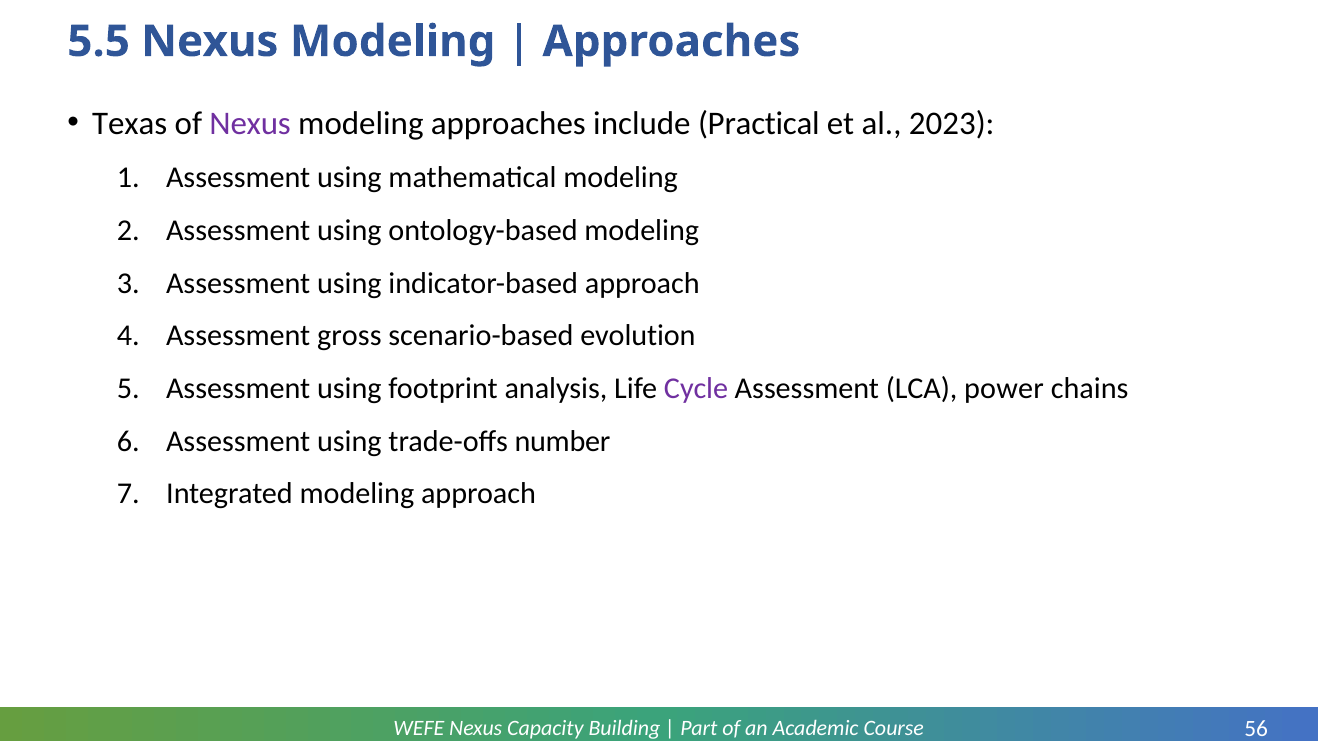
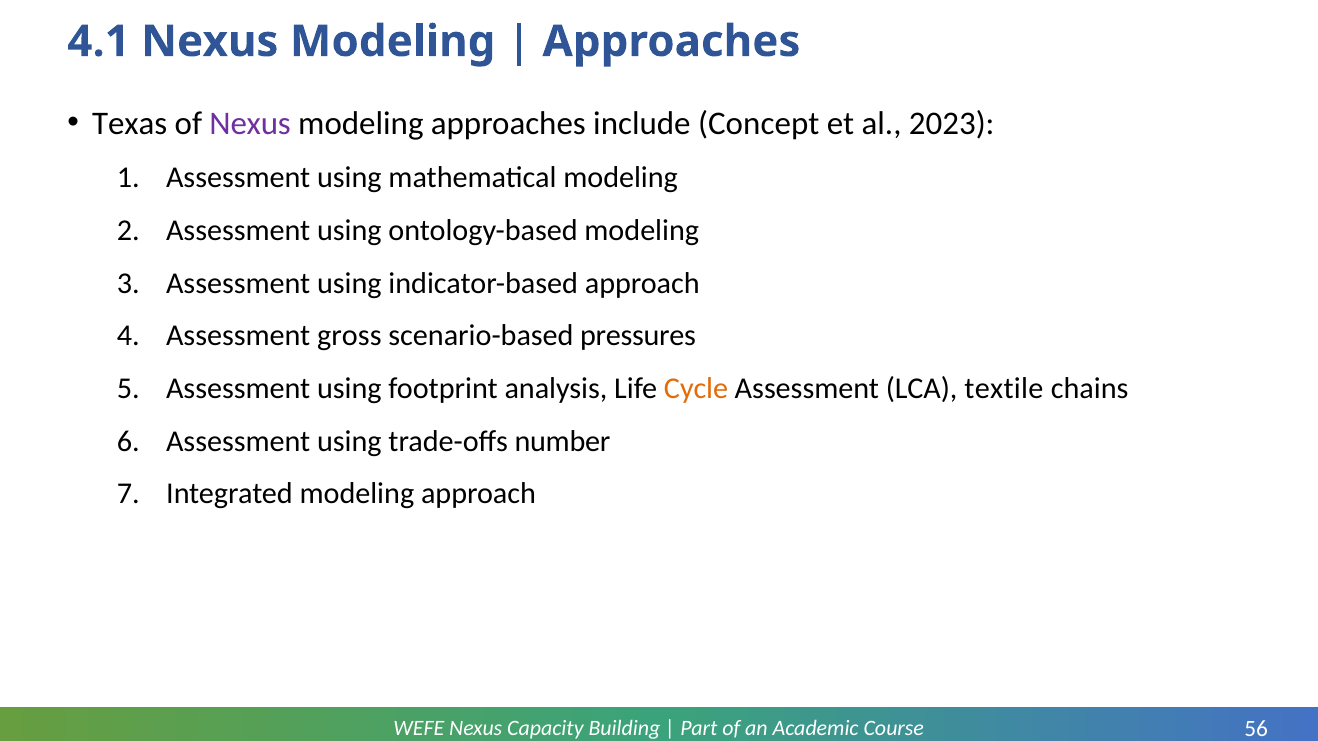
5.5: 5.5 -> 4.1
Practical: Practical -> Concept
evolution: evolution -> pressures
Cycle colour: purple -> orange
power: power -> textile
